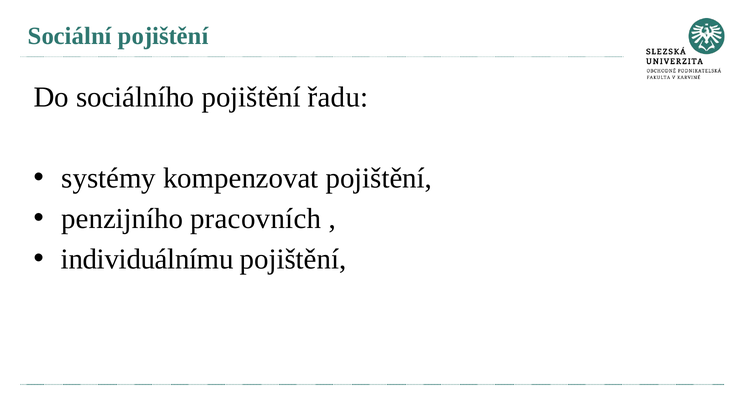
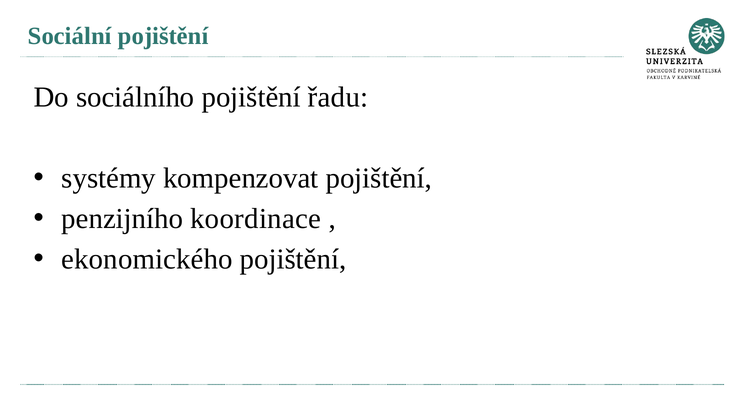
pracovních: pracovních -> koordinace
individuálnímu: individuálnímu -> ekonomického
